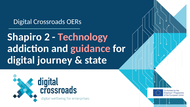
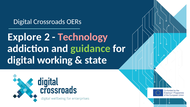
Shapiro: Shapiro -> Explore
guidance colour: pink -> light green
journey: journey -> working
